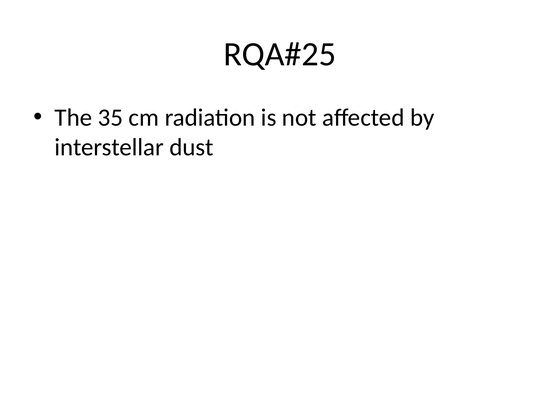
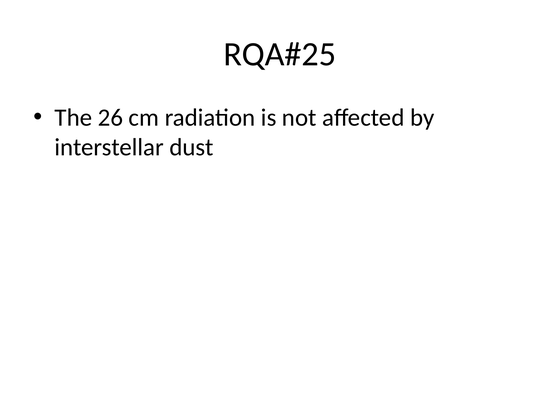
35: 35 -> 26
